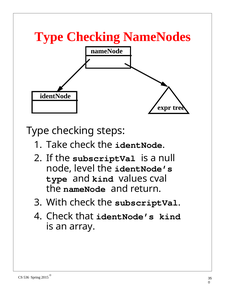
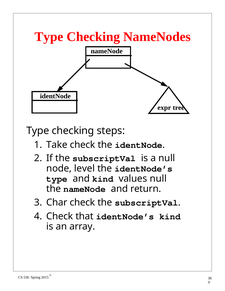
values cval: cval -> null
With: With -> Char
